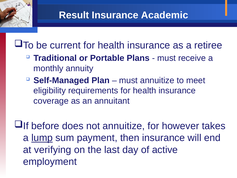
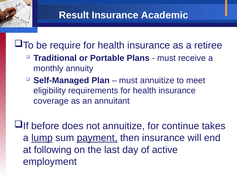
current: current -> require
however: however -> continue
payment underline: none -> present
verifying: verifying -> following
